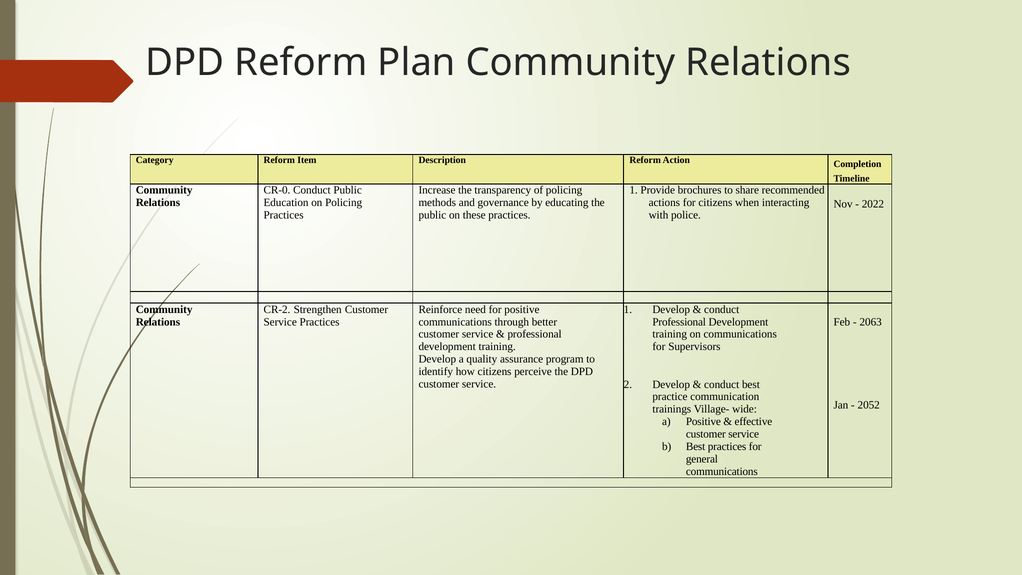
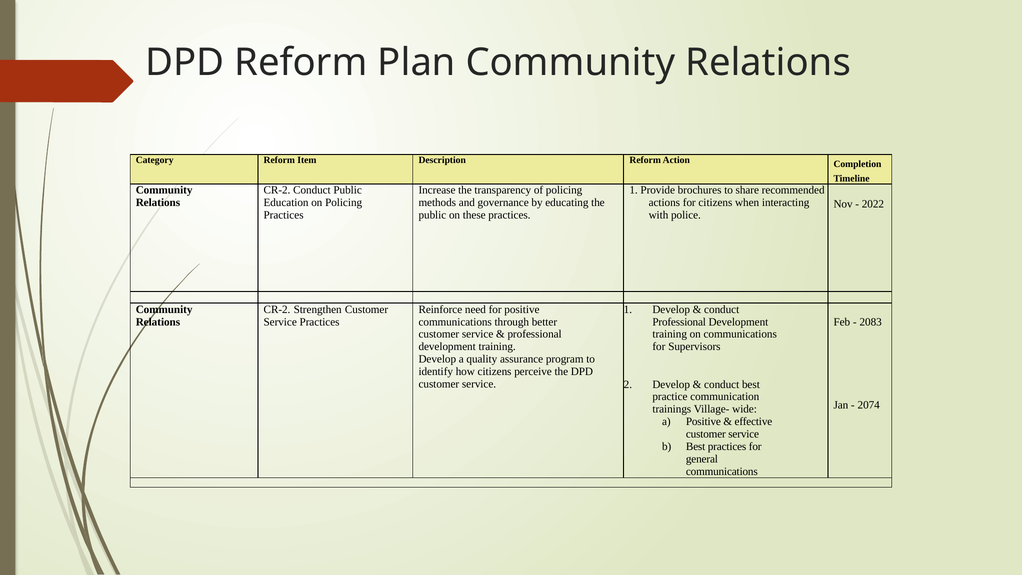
CR-0 at (277, 190): CR-0 -> CR-2
2063: 2063 -> 2083
2052: 2052 -> 2074
